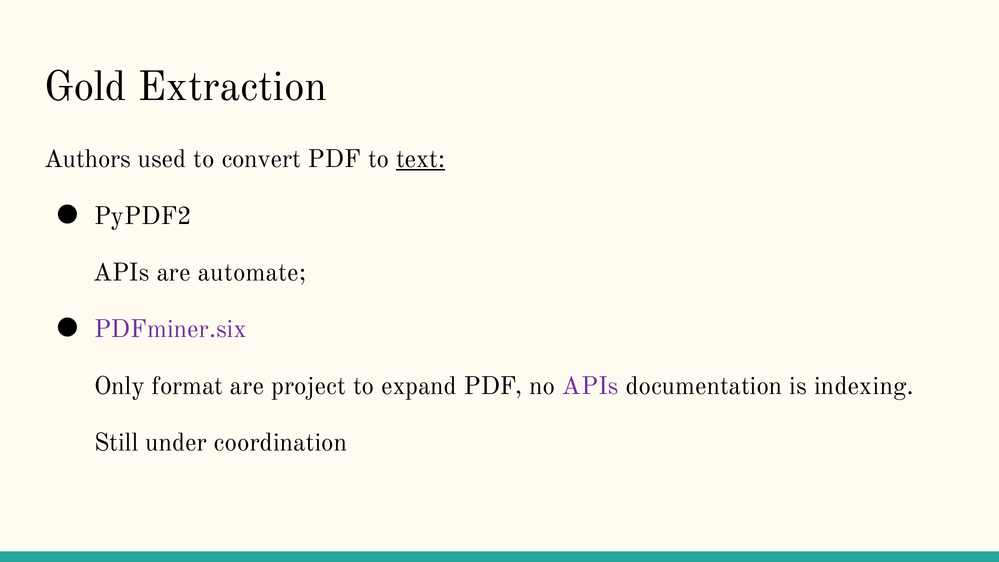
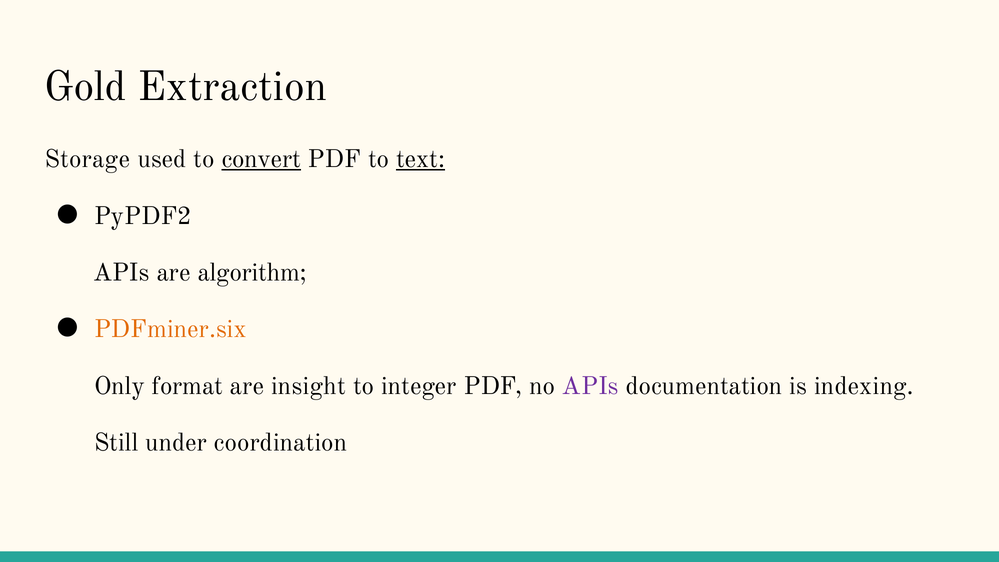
Authors: Authors -> Storage
convert underline: none -> present
automate: automate -> algorithm
PDFminer.six colour: purple -> orange
project: project -> insight
expand: expand -> integer
